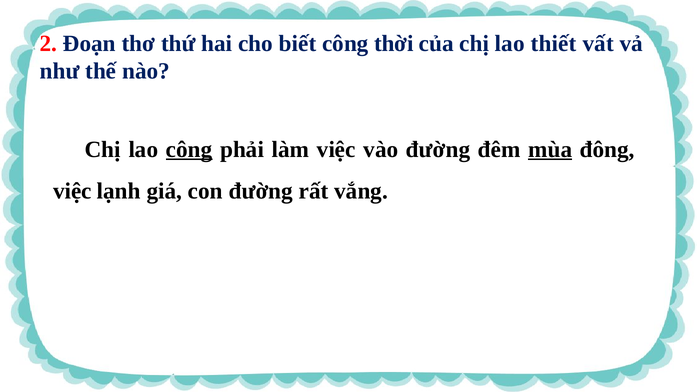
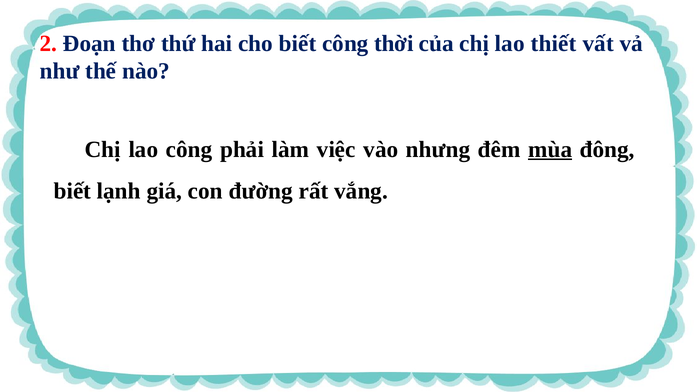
công at (189, 149) underline: present -> none
vào đường: đường -> nhưng
việc at (72, 191): việc -> biết
